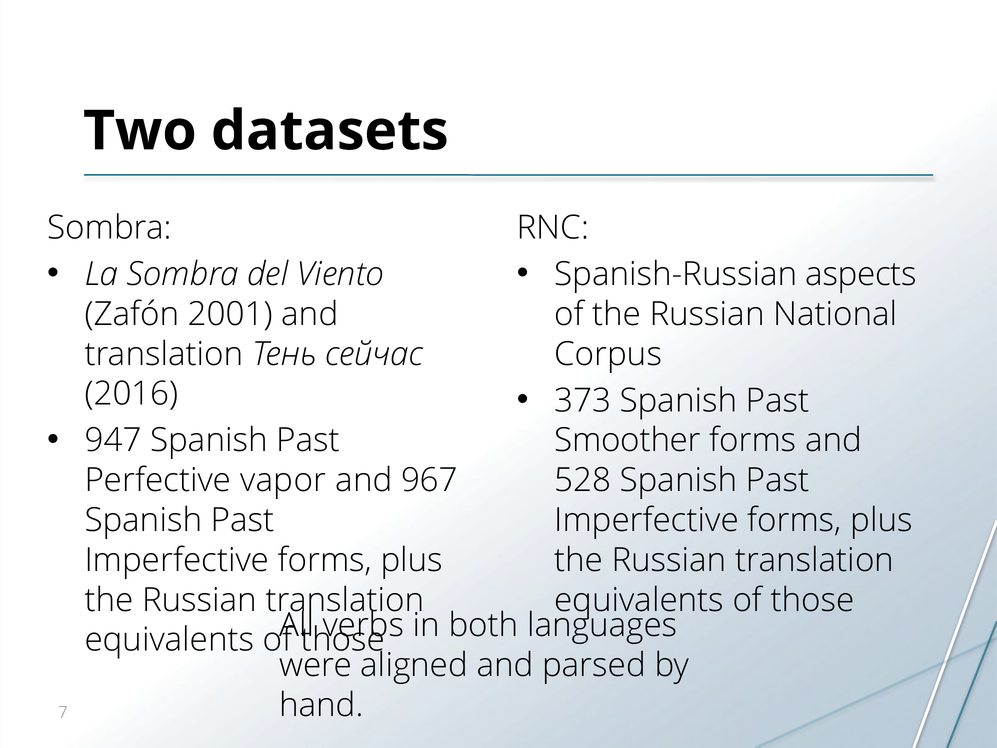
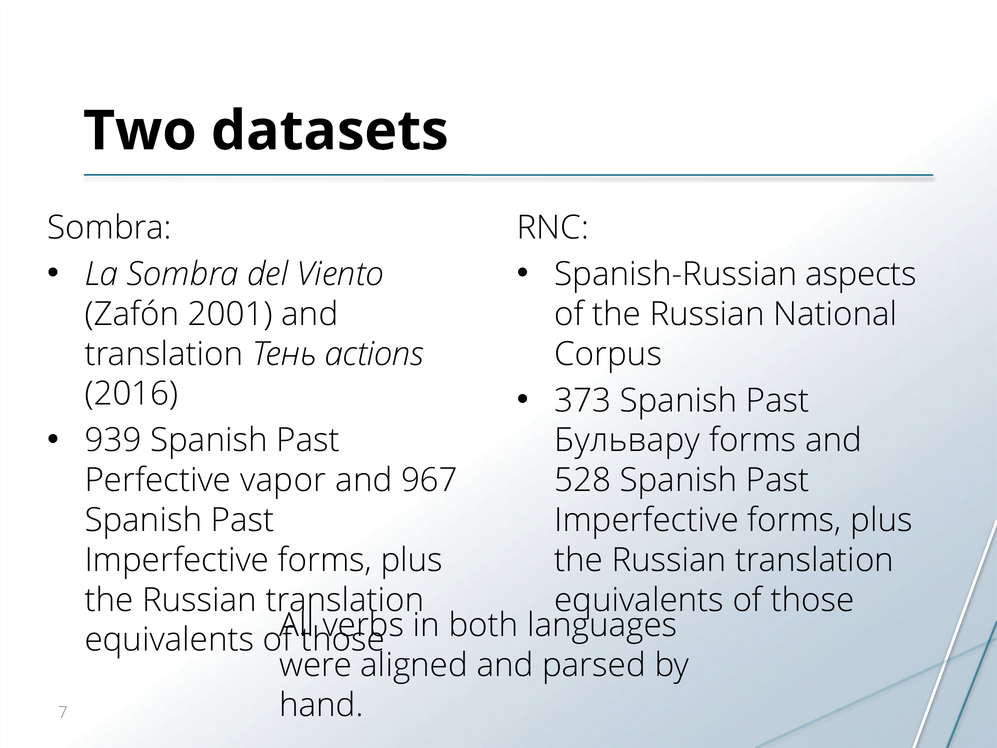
сейчас: сейчас -> actions
947: 947 -> 939
Smoother: Smoother -> Бульвару
